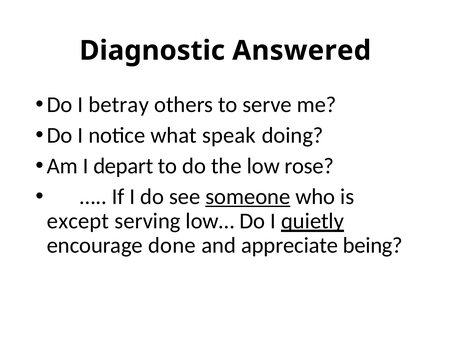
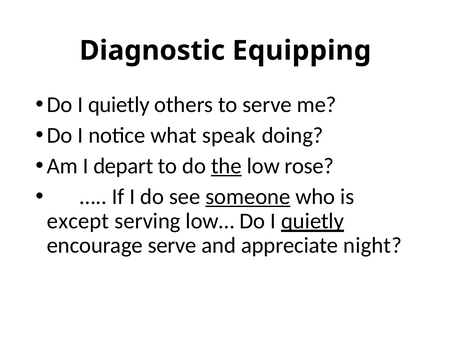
Answered: Answered -> Equipping
betray at (119, 104): betray -> quietly
the underline: none -> present
encourage done: done -> serve
being: being -> night
